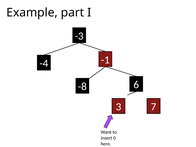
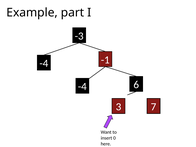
-8 at (82, 86): -8 -> -4
